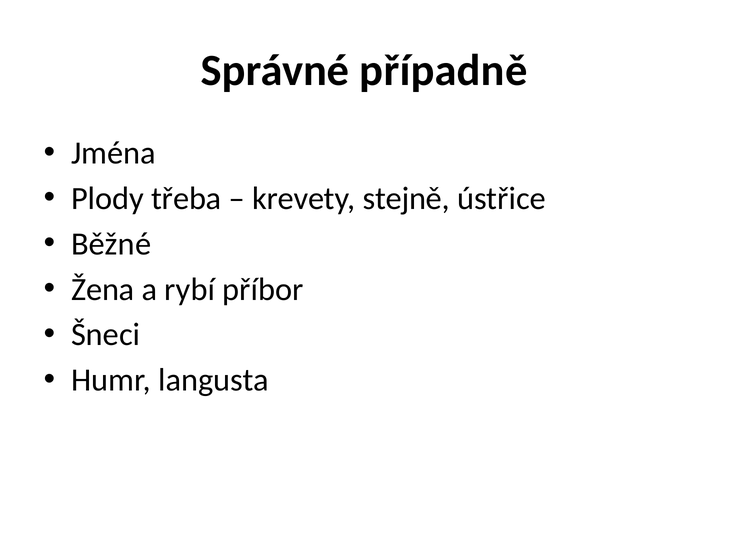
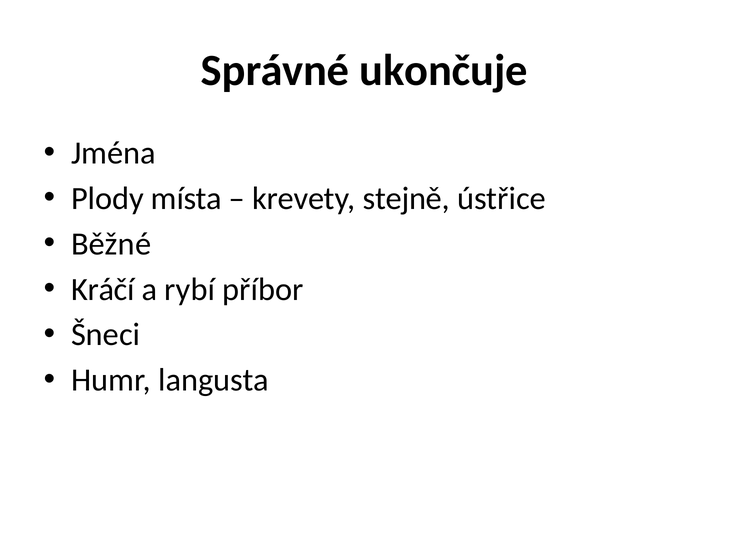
případně: případně -> ukončuje
třeba: třeba -> místa
Žena: Žena -> Kráčí
